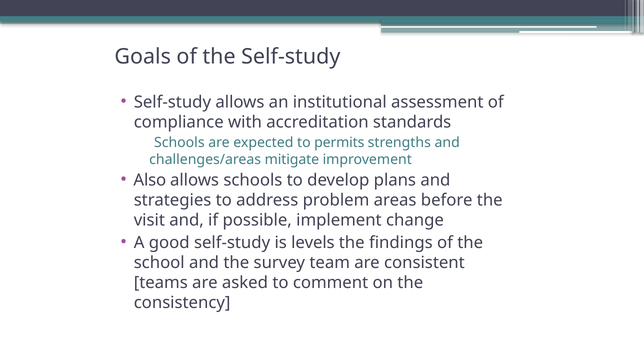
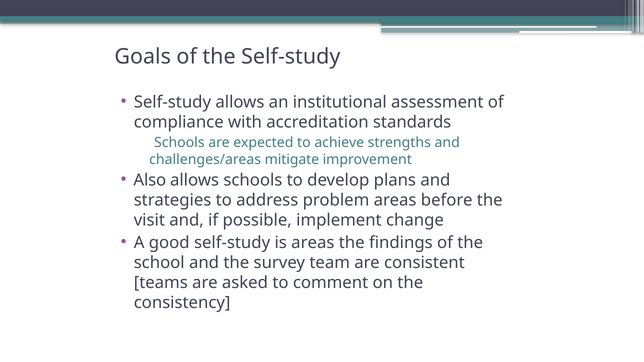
permits: permits -> achieve
is levels: levels -> areas
